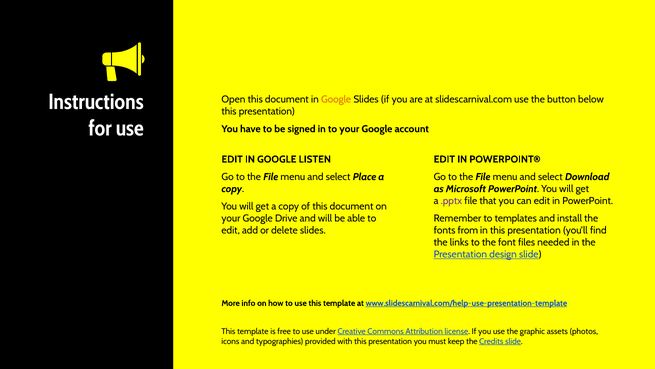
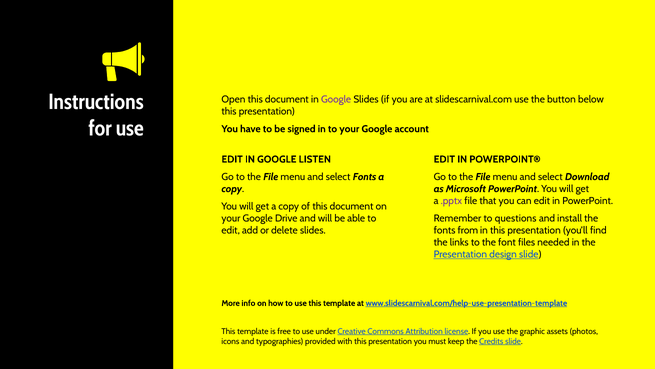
Google at (336, 99) colour: orange -> purple
select Place: Place -> Fonts
templates: templates -> questions
